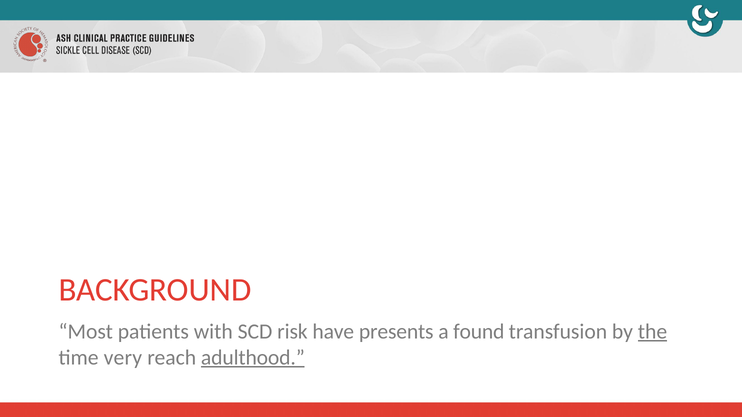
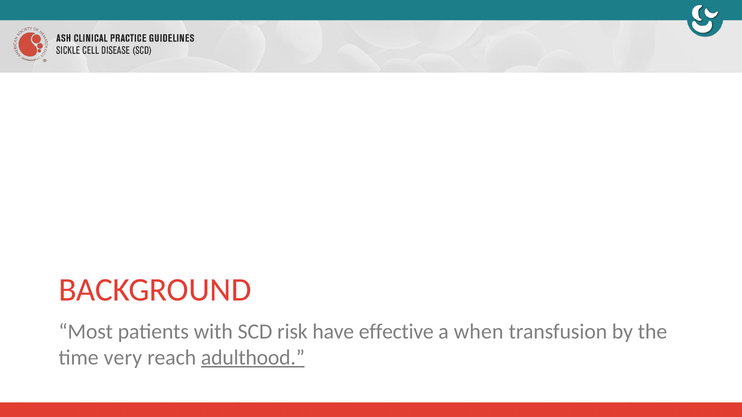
presents: presents -> effective
found: found -> when
the underline: present -> none
